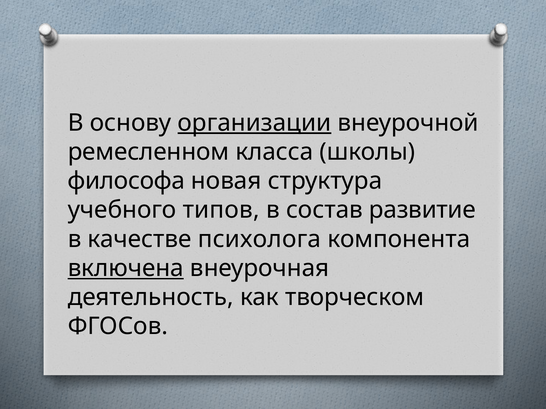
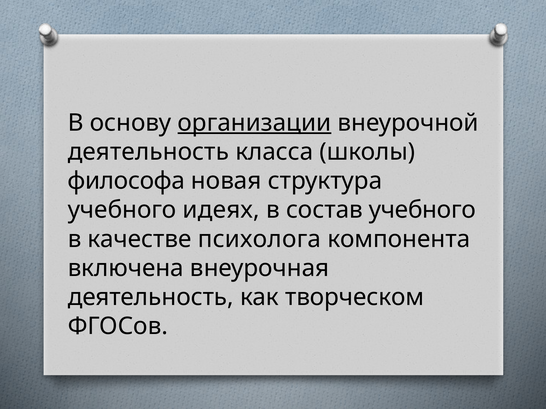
ремесленном at (148, 152): ремесленном -> деятельность
типов: типов -> идеях
состав развитие: развитие -> учебного
включена underline: present -> none
